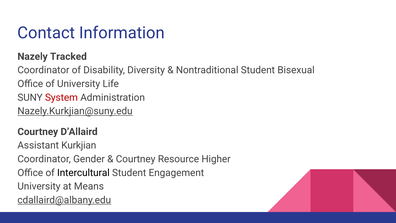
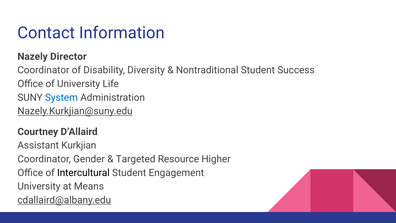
Tracked: Tracked -> Director
Bisexual: Bisexual -> Success
System colour: red -> blue
Courtney at (136, 159): Courtney -> Targeted
